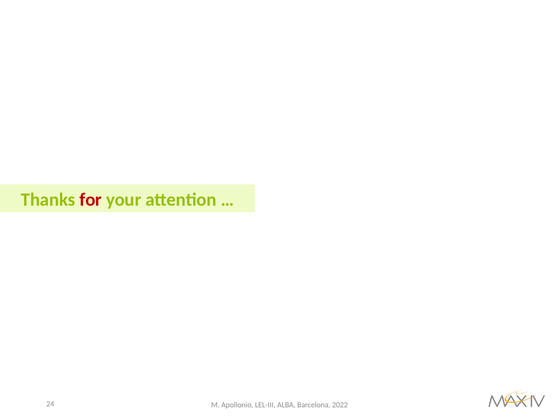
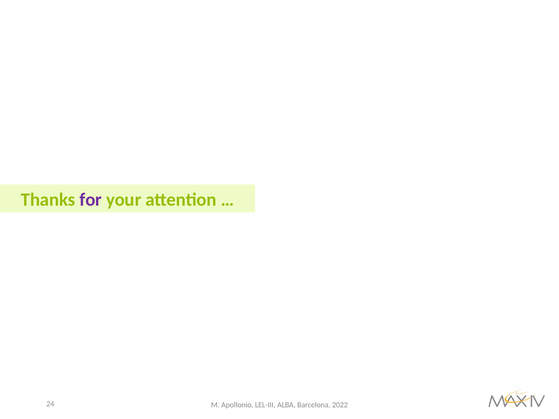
for colour: red -> purple
